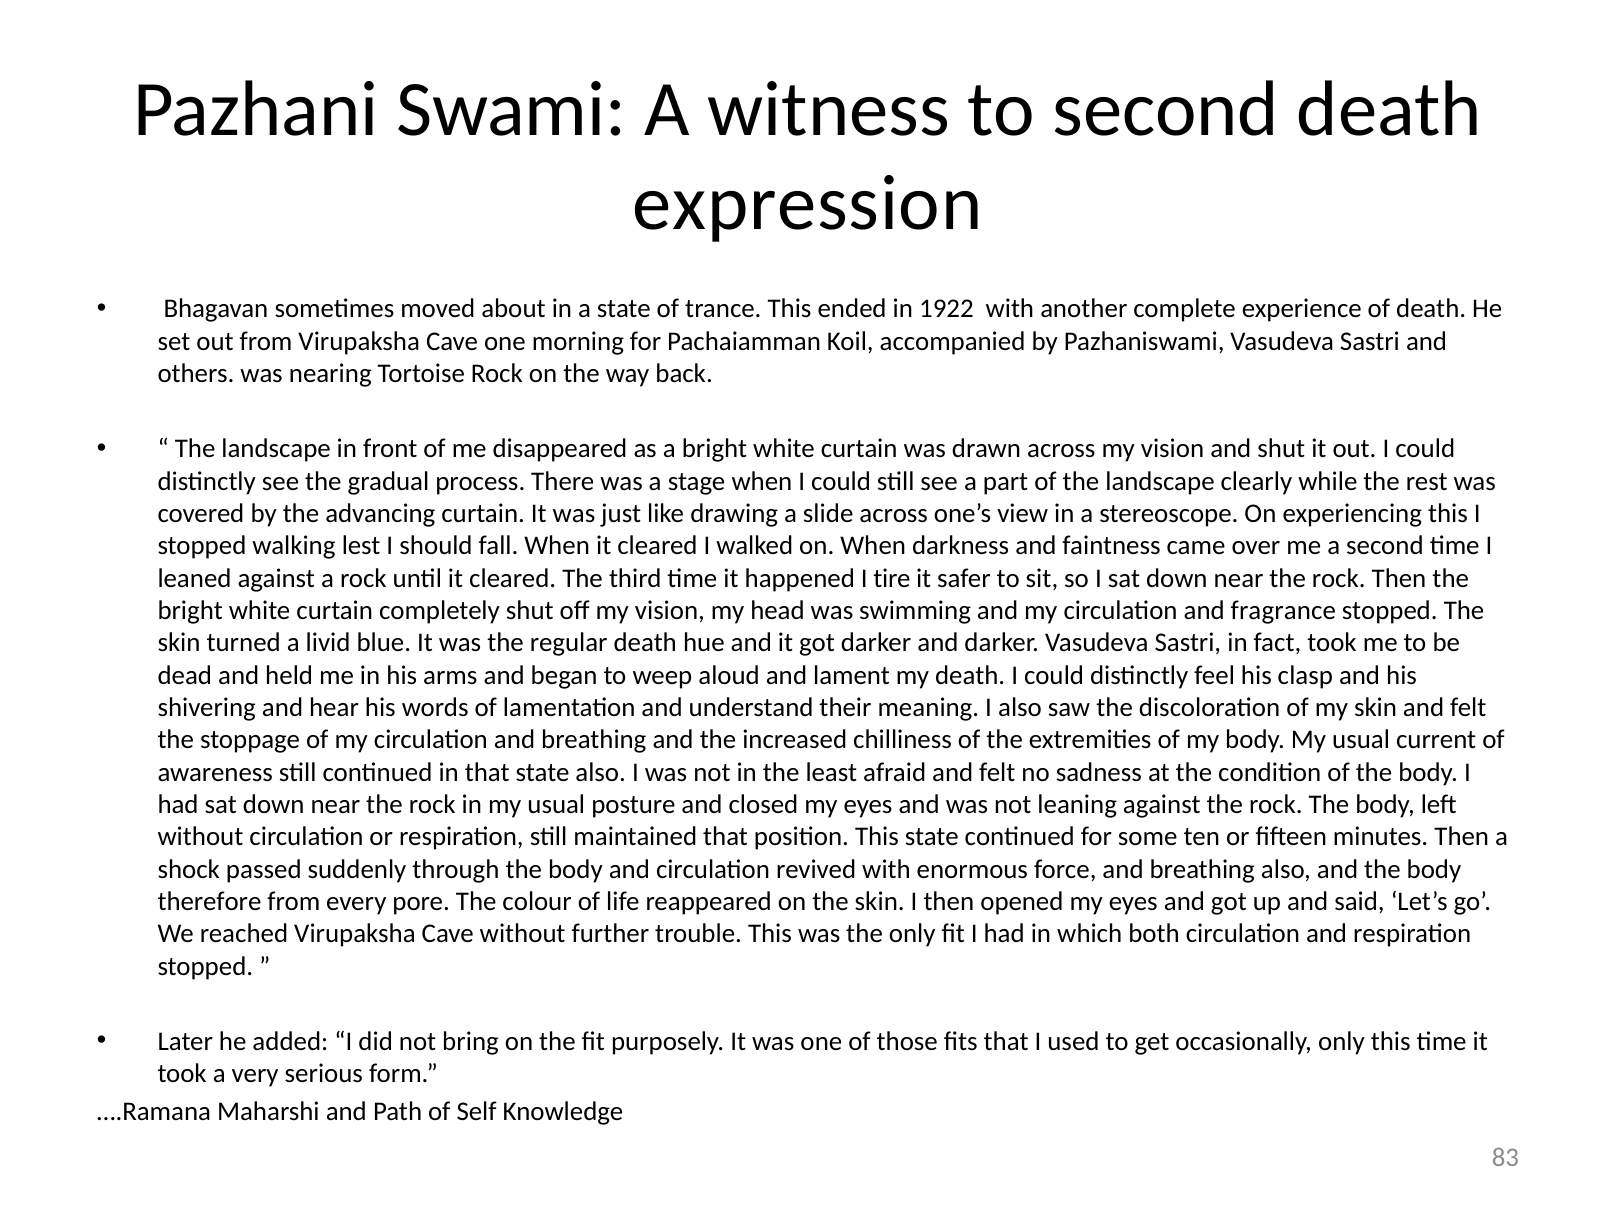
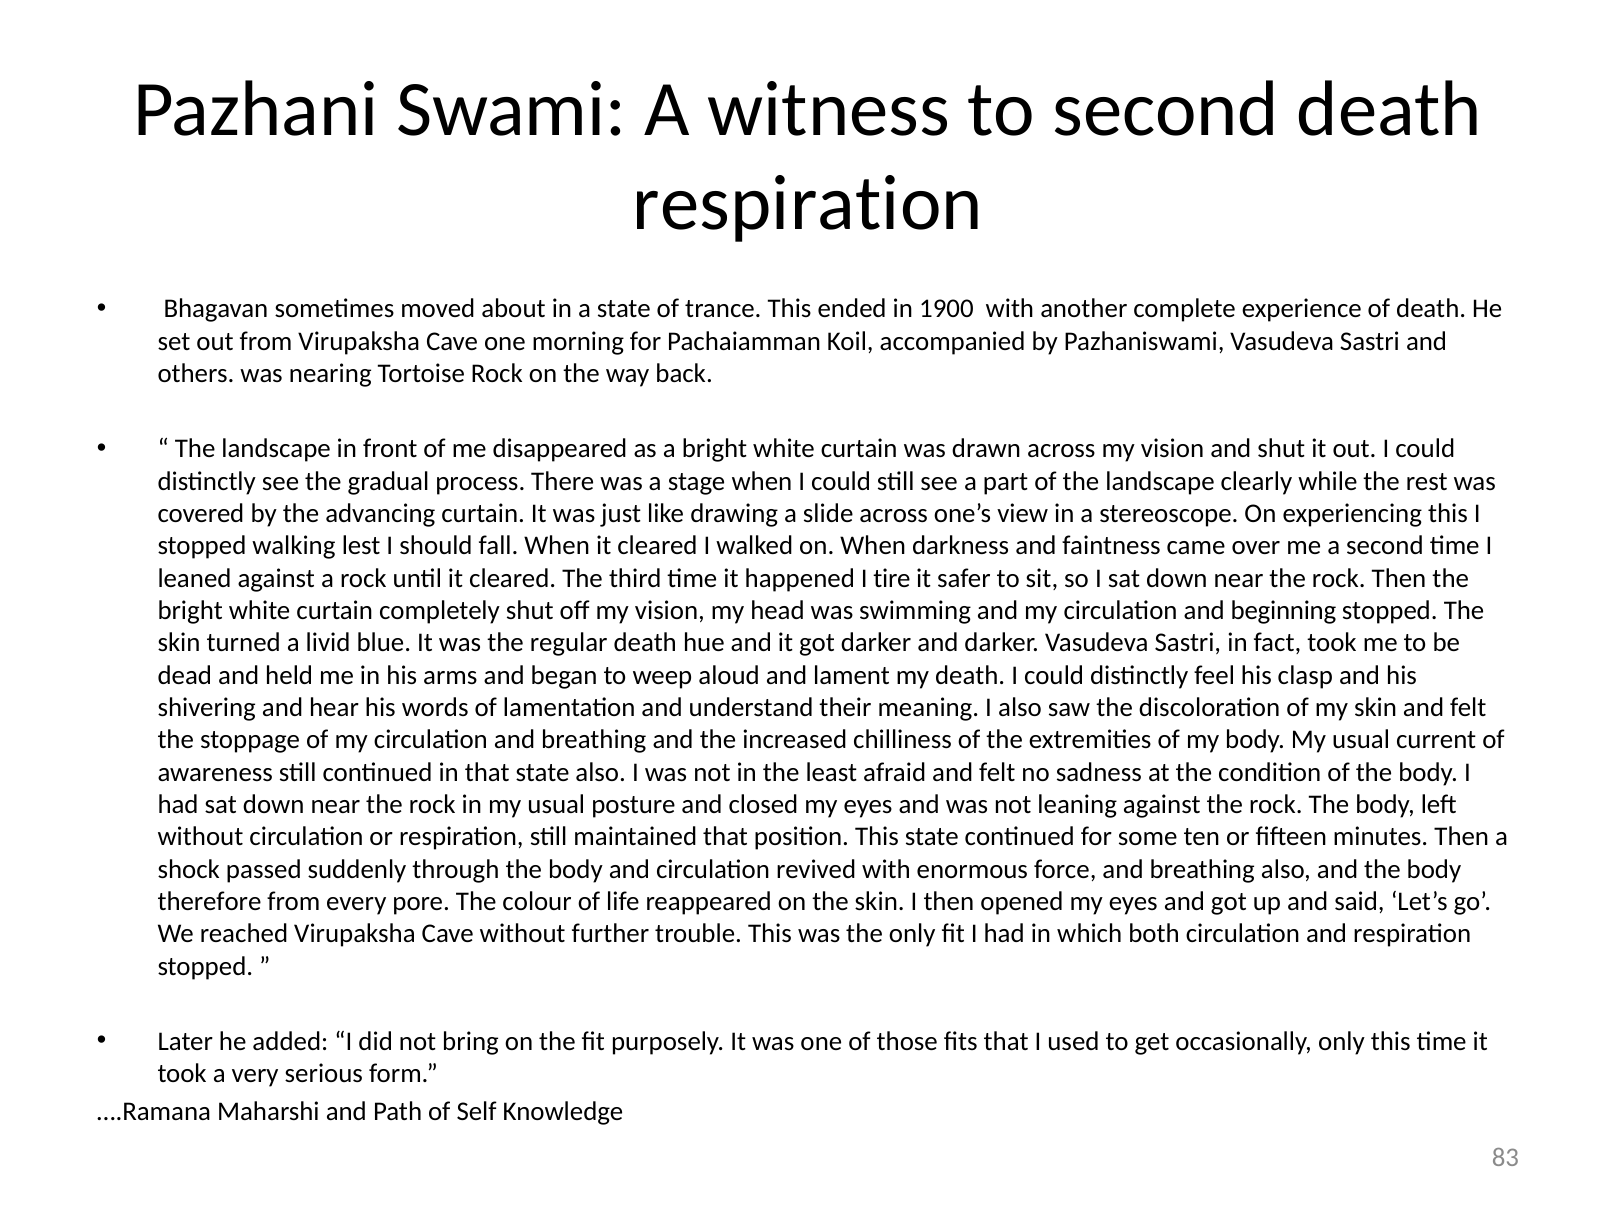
expression at (808, 203): expression -> respiration
1922: 1922 -> 1900
fragrance: fragrance -> beginning
